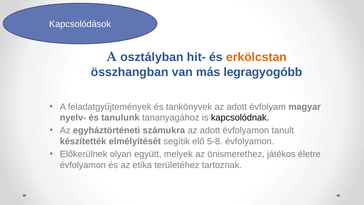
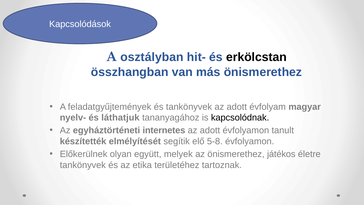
erkölcstan colour: orange -> black
más legragyogóbb: legragyogóbb -> önismerethez
tanulunk: tanulunk -> láthatjuk
számukra: számukra -> internetes
évfolyamon at (83, 165): évfolyamon -> tankönyvek
